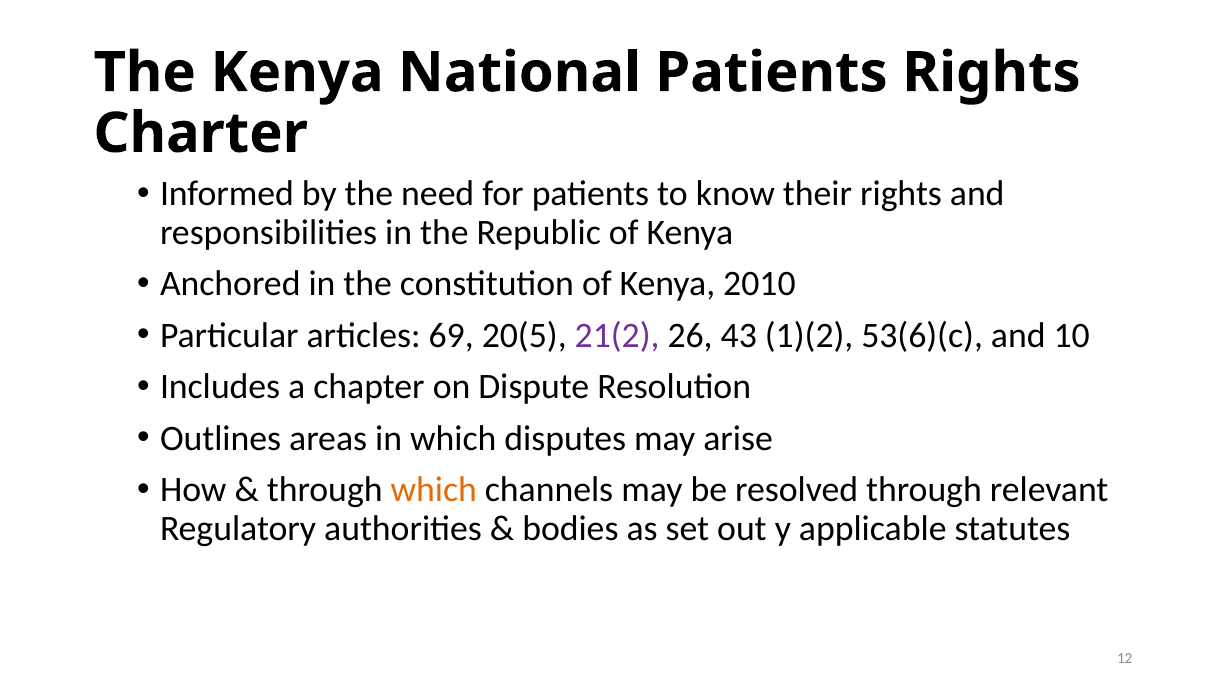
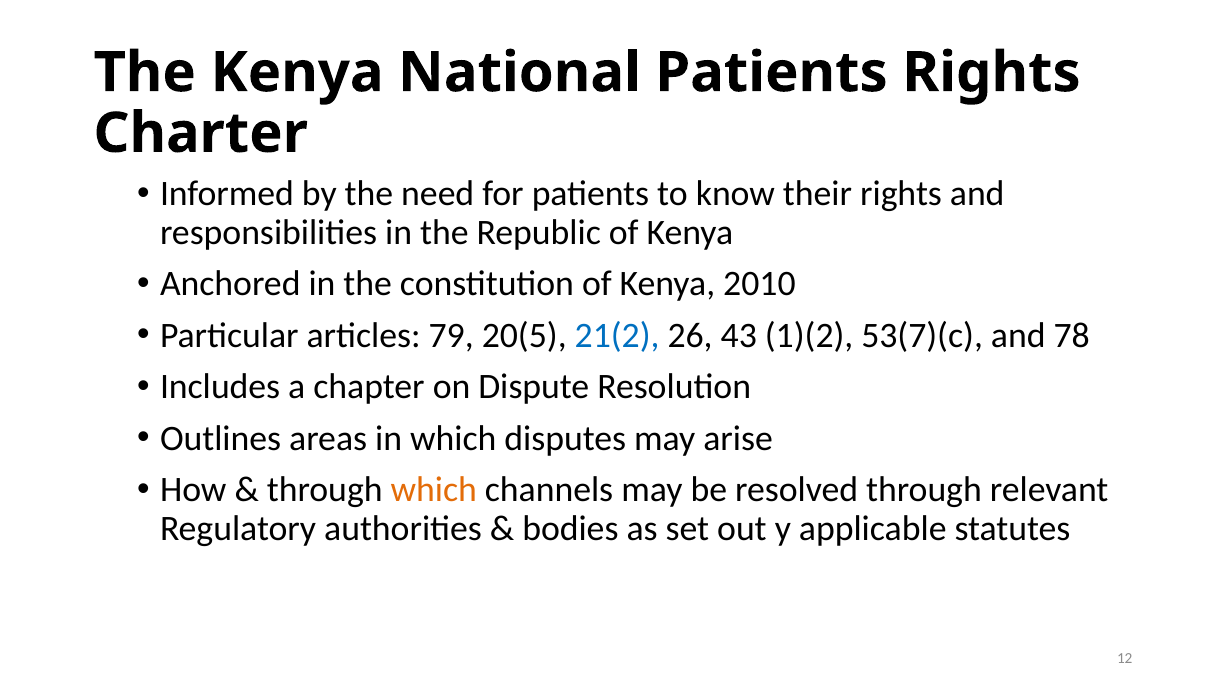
69: 69 -> 79
21(2 colour: purple -> blue
53(6)(c: 53(6)(c -> 53(7)(c
10: 10 -> 78
